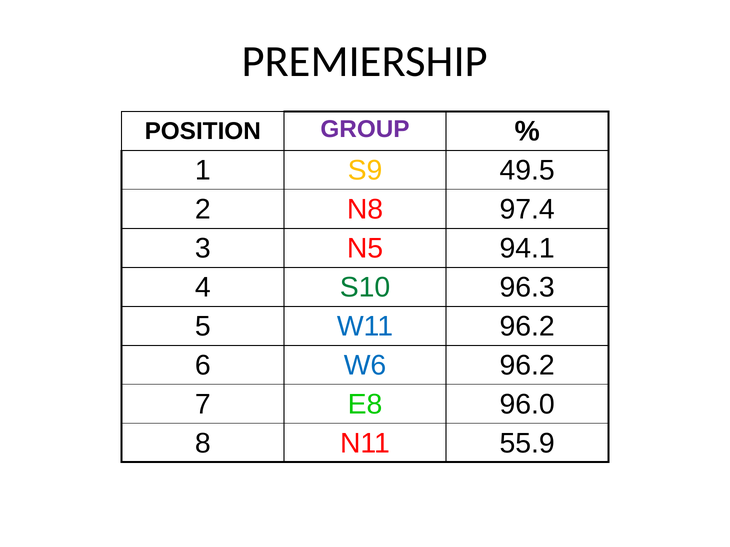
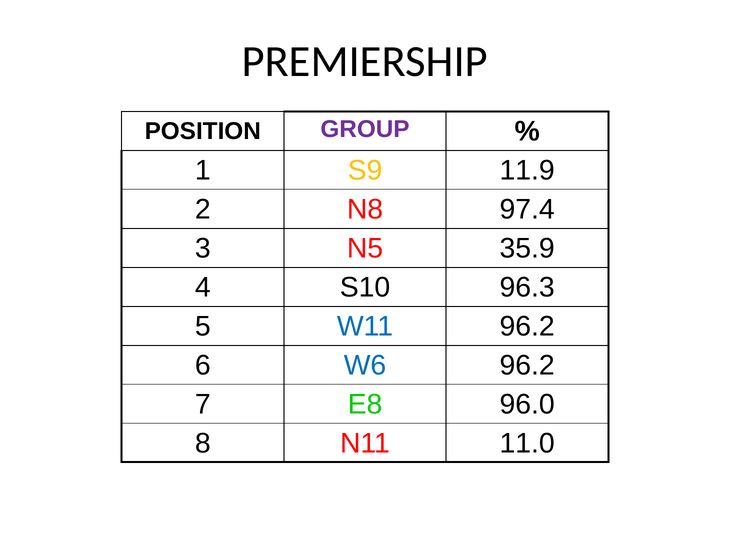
49.5: 49.5 -> 11.9
94.1: 94.1 -> 35.9
S10 colour: green -> black
55.9: 55.9 -> 11.0
